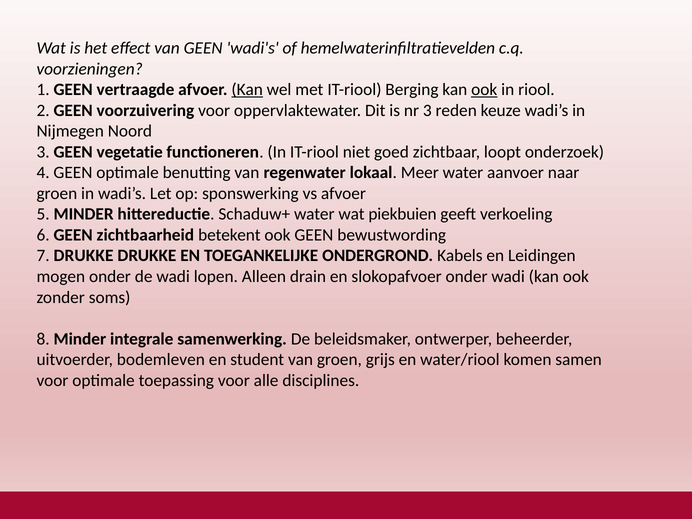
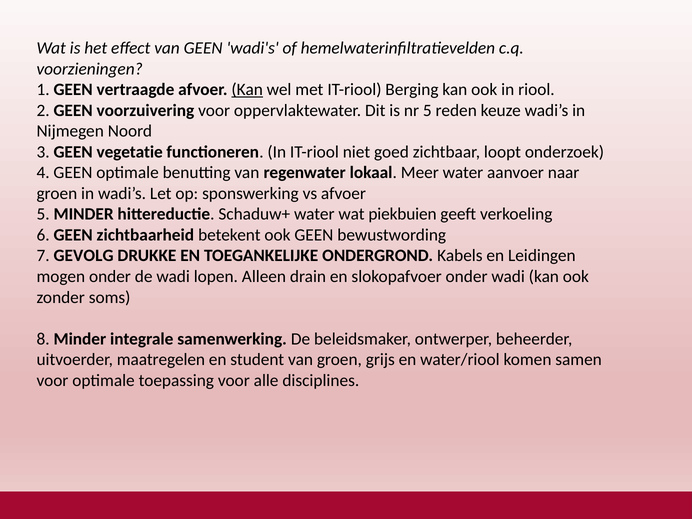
ook at (484, 90) underline: present -> none
nr 3: 3 -> 5
7 DRUKKE: DRUKKE -> GEVOLG
bodemleven: bodemleven -> maatregelen
